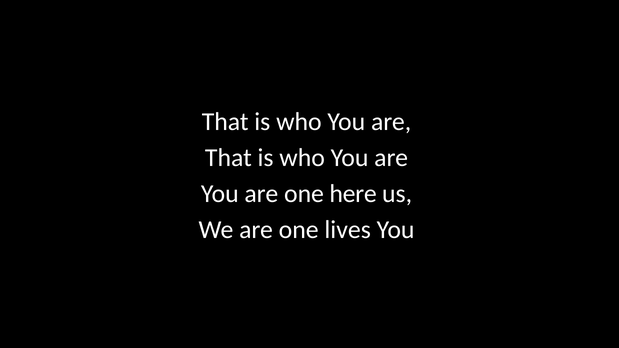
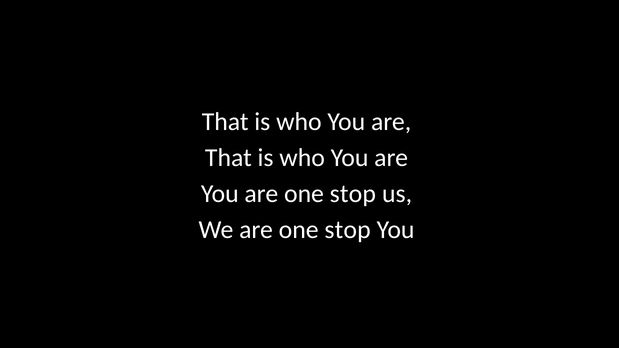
You are one here: here -> stop
We are one lives: lives -> stop
